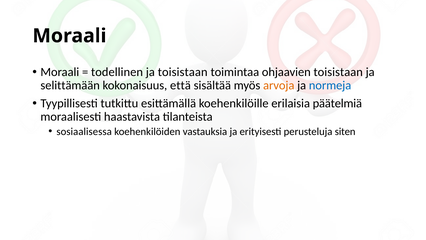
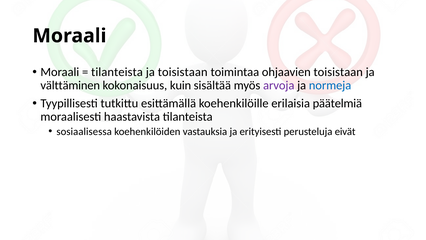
todellinen at (117, 72): todellinen -> tilanteista
selittämään: selittämään -> välttäminen
että: että -> kuin
arvoja colour: orange -> purple
siten: siten -> eivät
